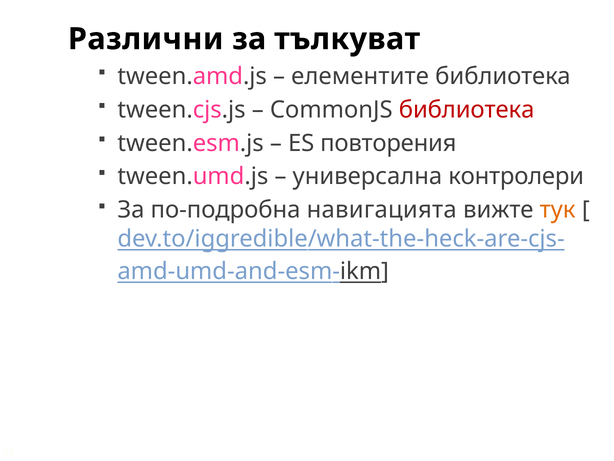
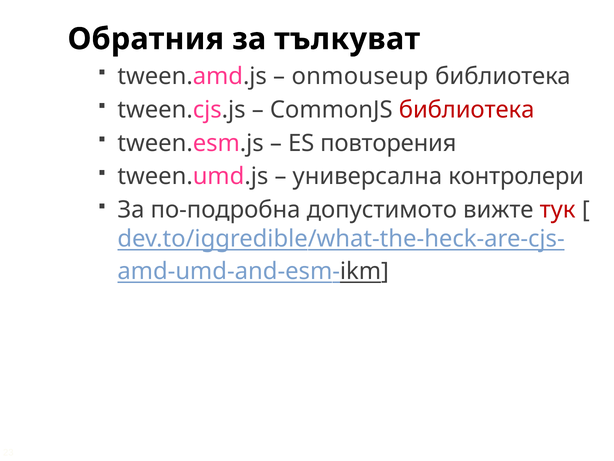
Различни: Различни -> Обратния
елементите: елементите -> onmouseup
навигацията: навигацията -> допустимото
тук colour: orange -> red
